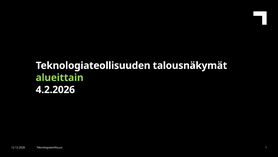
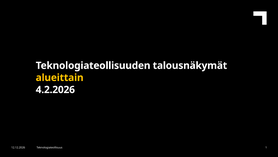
alueittain colour: light green -> yellow
